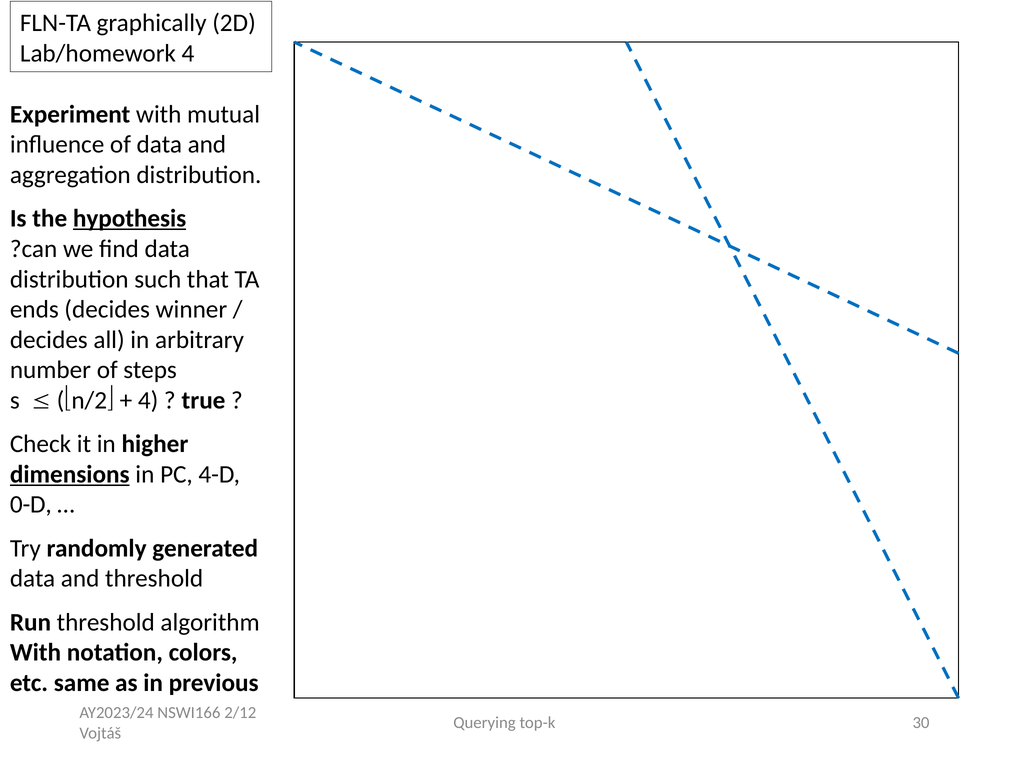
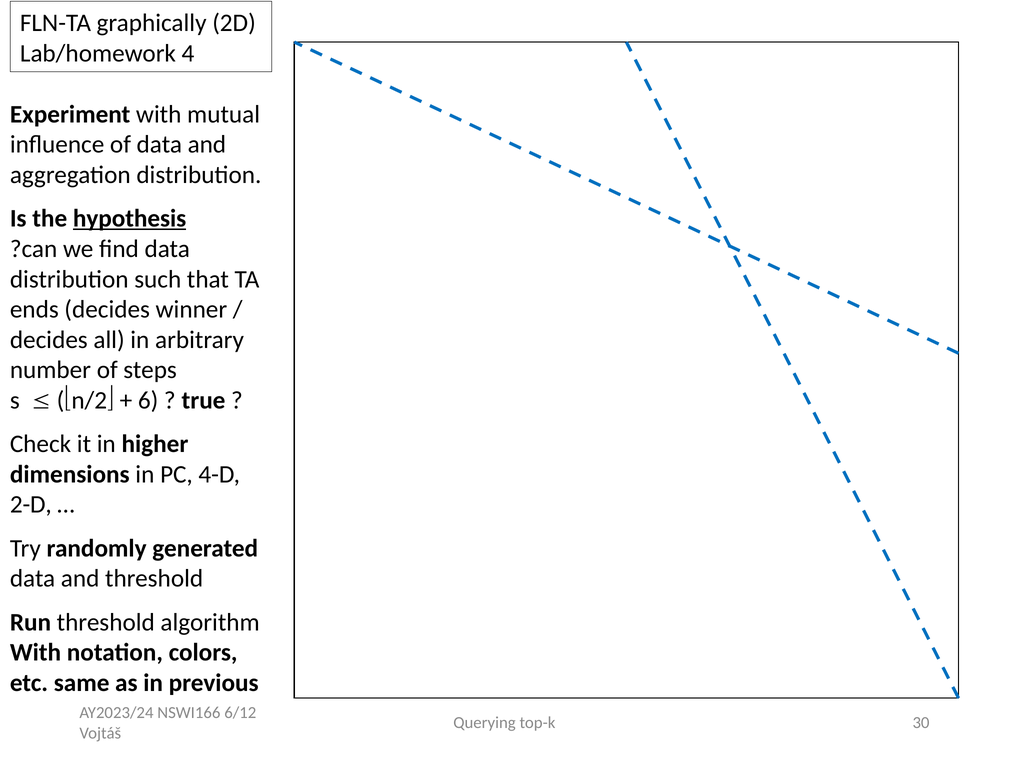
4 at (148, 400): 4 -> 6
dimensions underline: present -> none
0-D: 0-D -> 2-D
2/12: 2/12 -> 6/12
